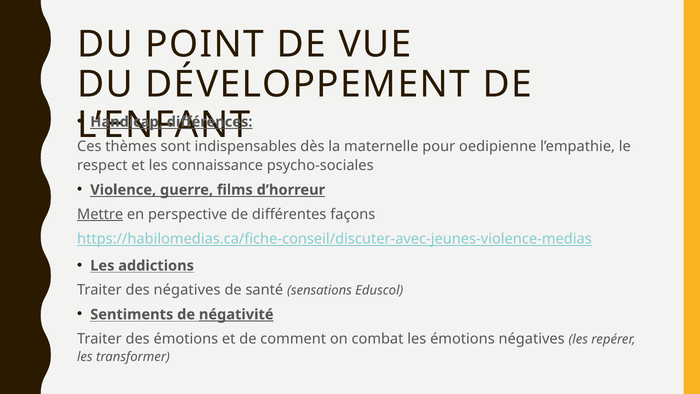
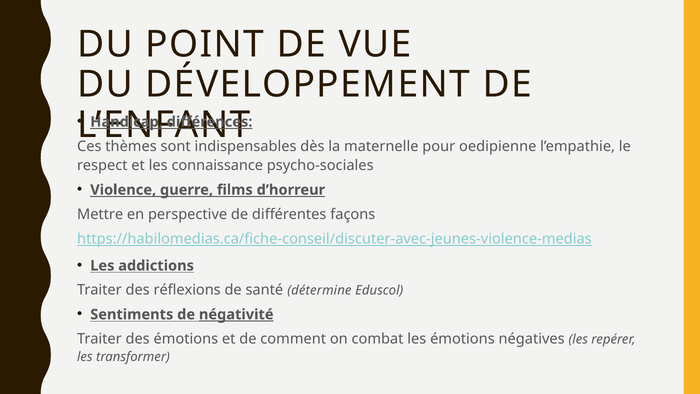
Mettre underline: present -> none
des négatives: négatives -> réflexions
sensations: sensations -> détermine
